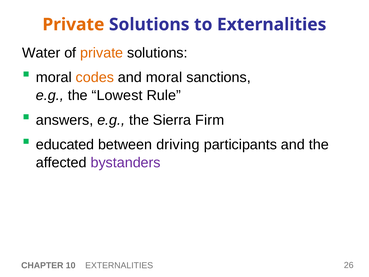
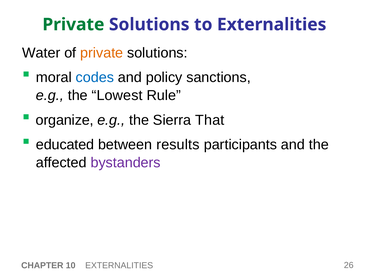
Private at (73, 24) colour: orange -> green
codes colour: orange -> blue
and moral: moral -> policy
answers: answers -> organize
Firm: Firm -> That
driving: driving -> results
